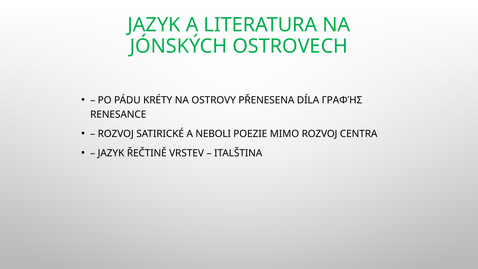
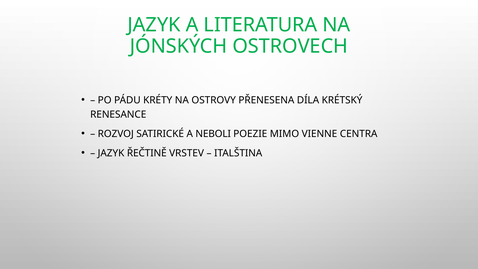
ΓΡΑΦΉΣ: ΓΡΑΦΉΣ -> KRÉTSKÝ
MIMO ROZVOJ: ROZVOJ -> VIENNE
